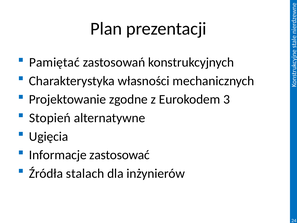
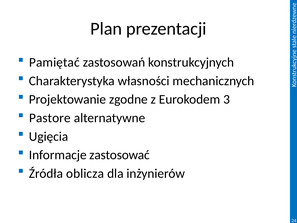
Stopień: Stopień -> Pastore
stalach: stalach -> oblicza
